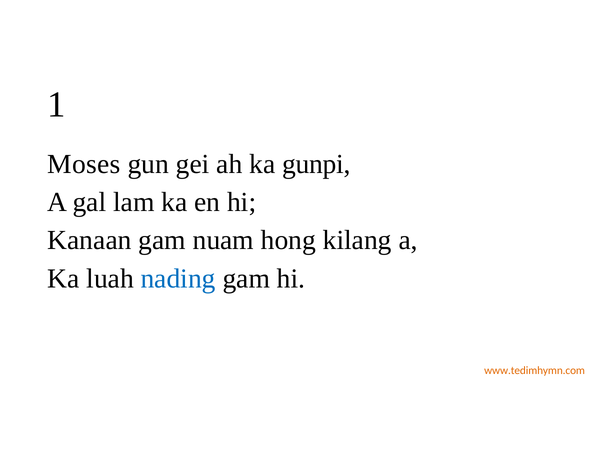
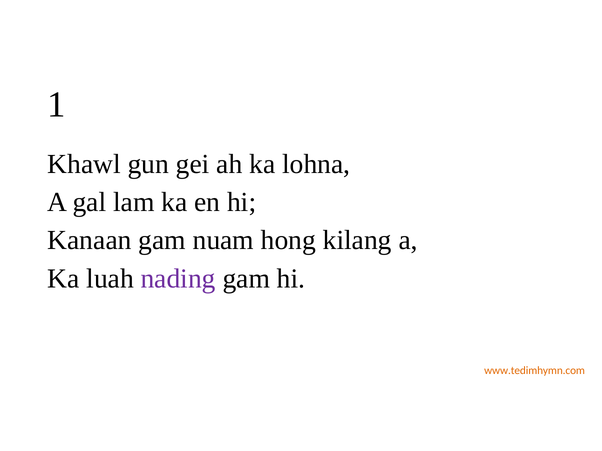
Moses: Moses -> Khawl
gunpi: gunpi -> lohna
nading colour: blue -> purple
